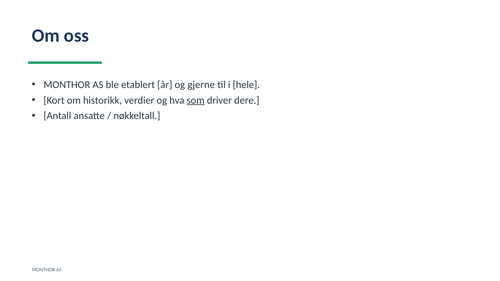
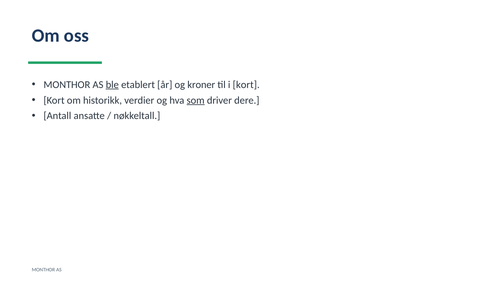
ble underline: none -> present
gjerne: gjerne -> kroner
i hele: hele -> kort
